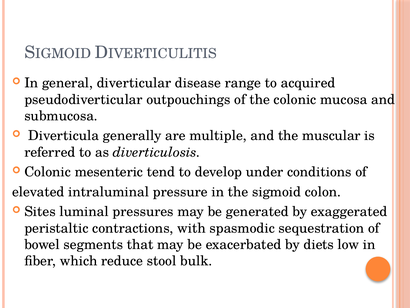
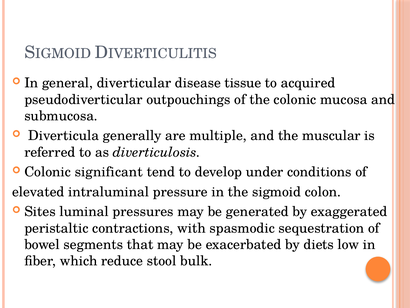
range: range -> tissue
mesenteric: mesenteric -> significant
